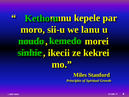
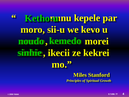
lanu: lanu -> kevo
